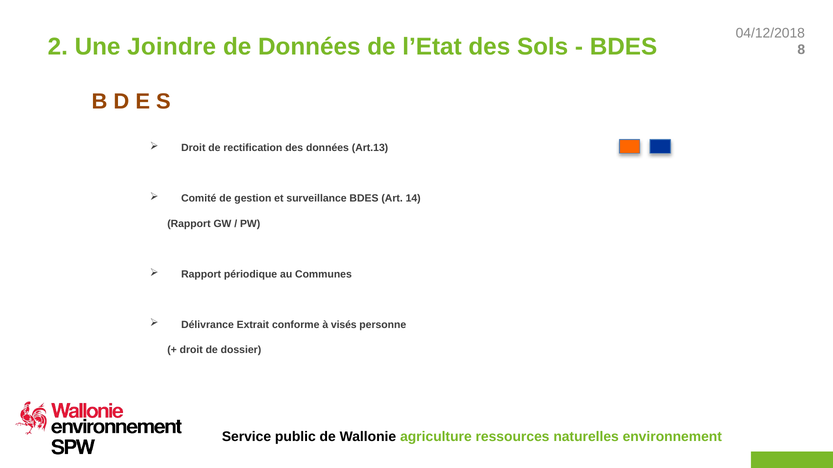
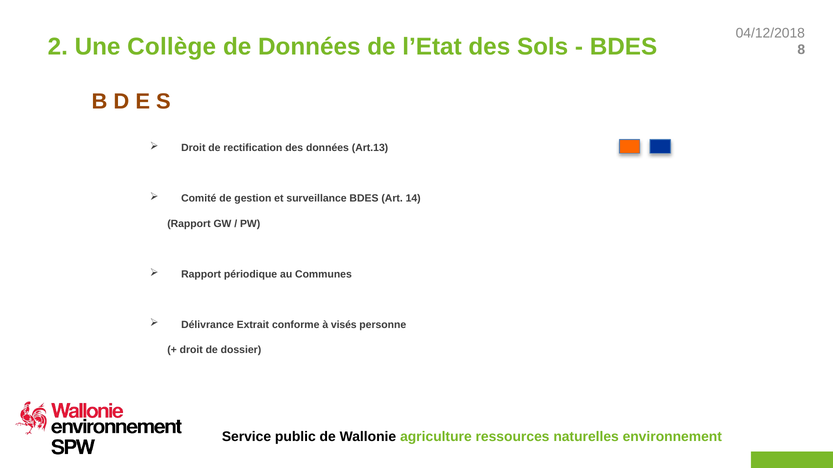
Joindre: Joindre -> Collège
